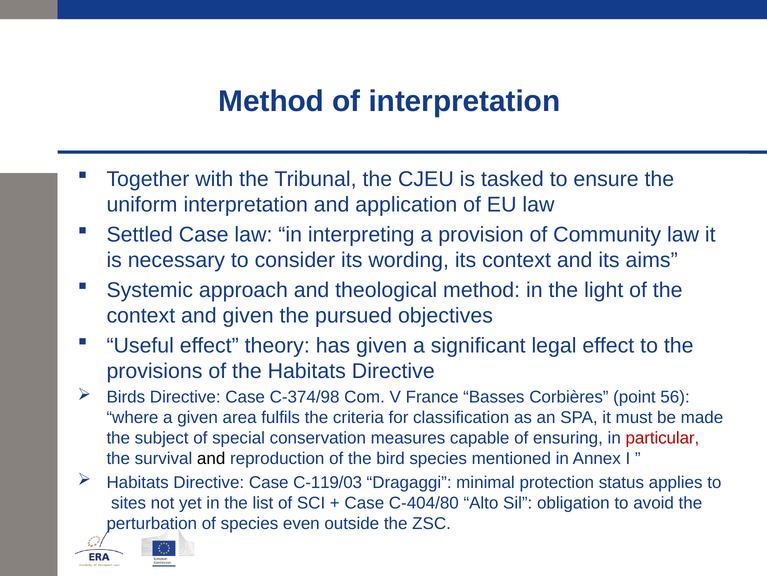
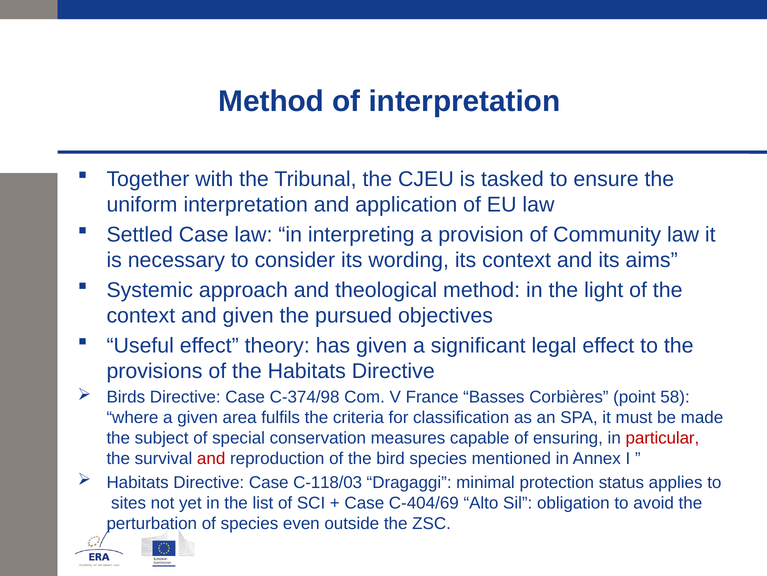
56: 56 -> 58
and at (211, 458) colour: black -> red
C-119/03: C-119/03 -> C-118/03
C-404/80: C-404/80 -> C-404/69
